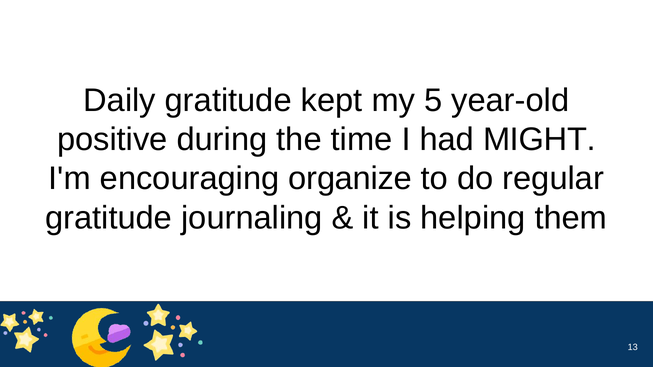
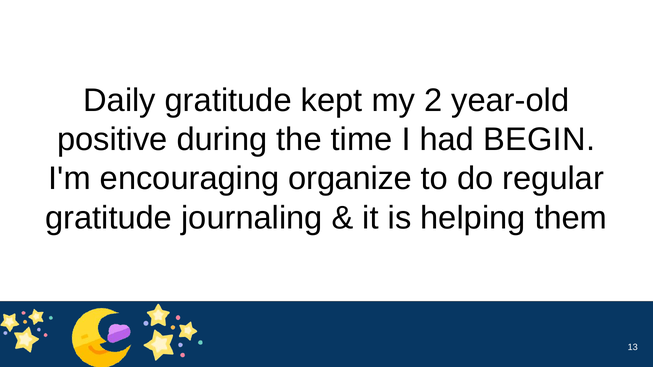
5: 5 -> 2
MIGHT: MIGHT -> BEGIN
